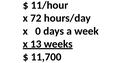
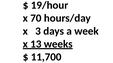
11/hour: 11/hour -> 19/hour
72: 72 -> 70
0: 0 -> 3
